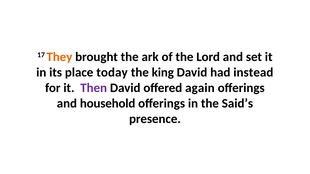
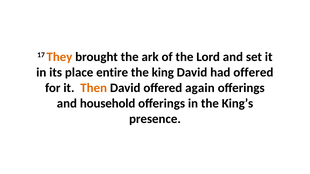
today: today -> entire
had instead: instead -> offered
Then colour: purple -> orange
Said’s: Said’s -> King’s
